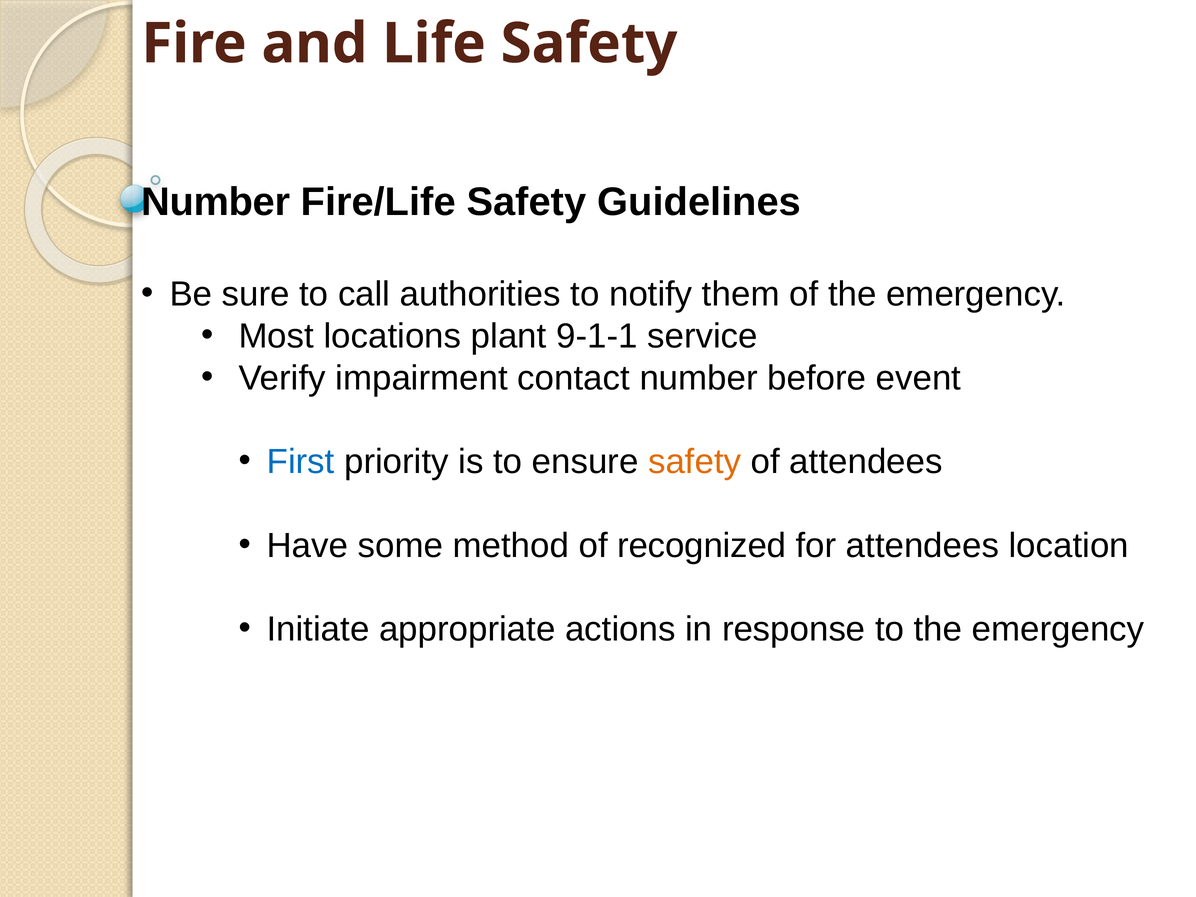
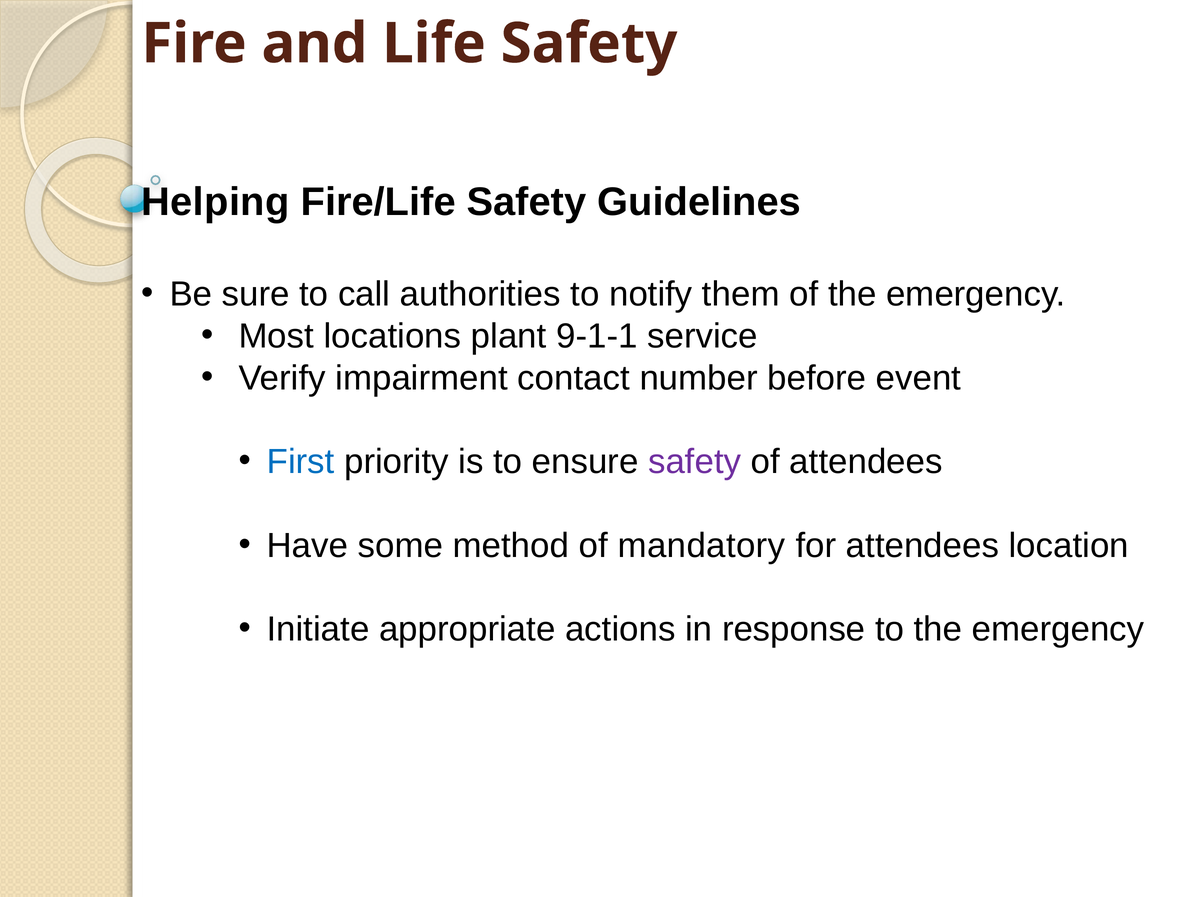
Number at (216, 202): Number -> Helping
safety at (695, 462) colour: orange -> purple
recognized: recognized -> mandatory
